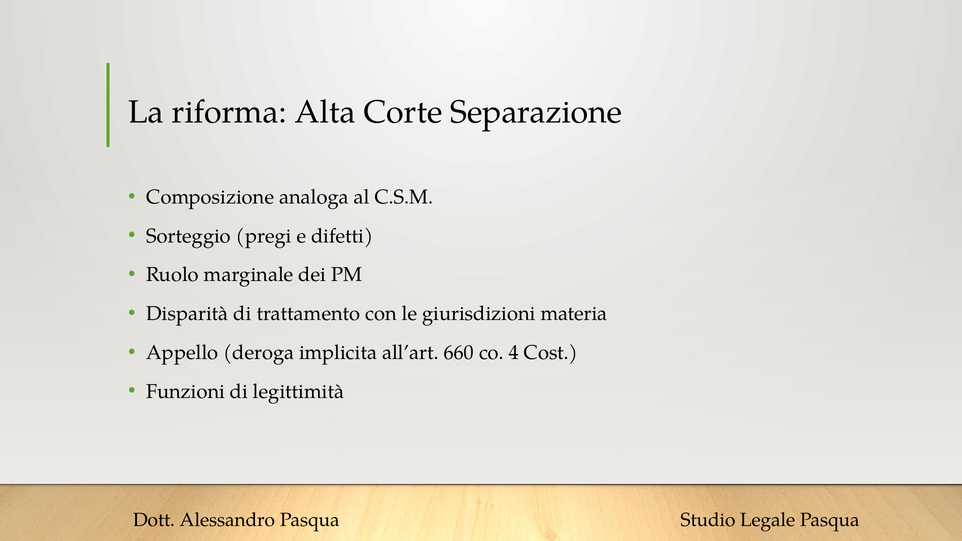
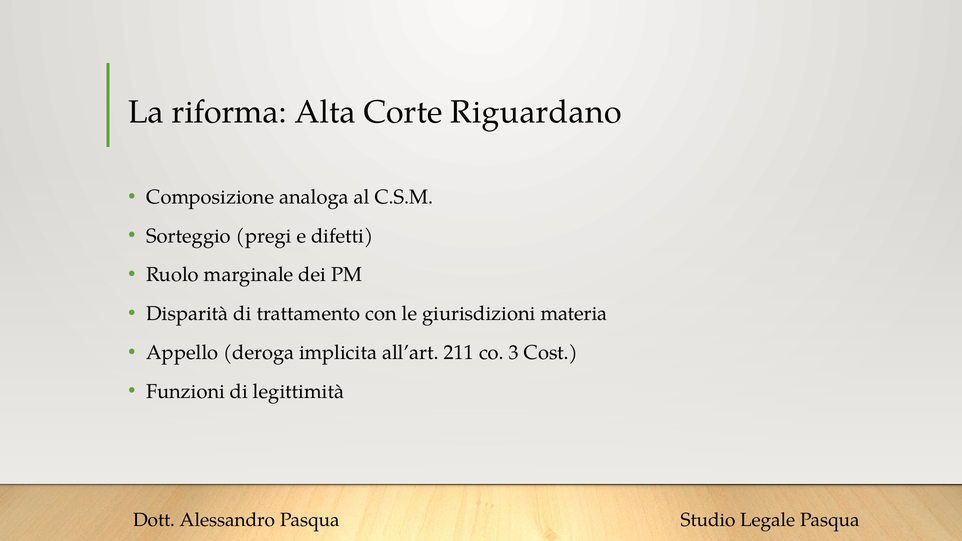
Separazione: Separazione -> Riguardano
660: 660 -> 211
4: 4 -> 3
